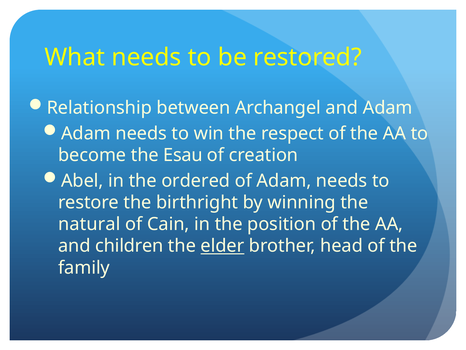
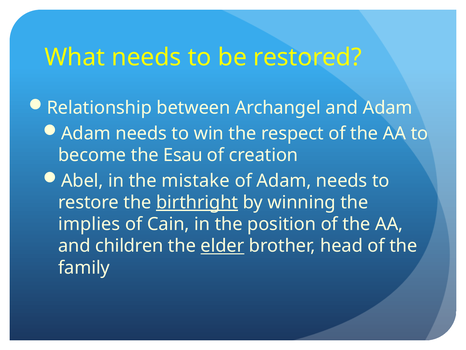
ordered: ordered -> mistake
birthright underline: none -> present
natural: natural -> implies
